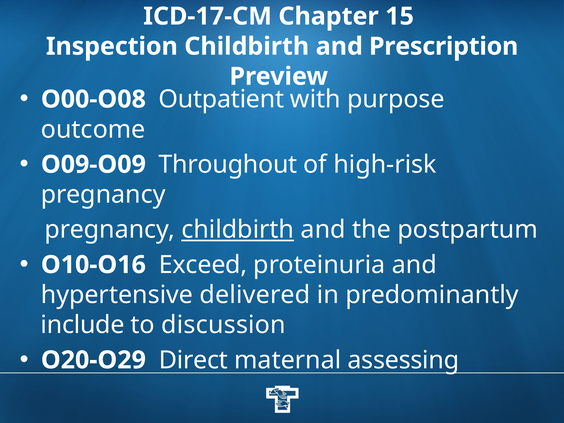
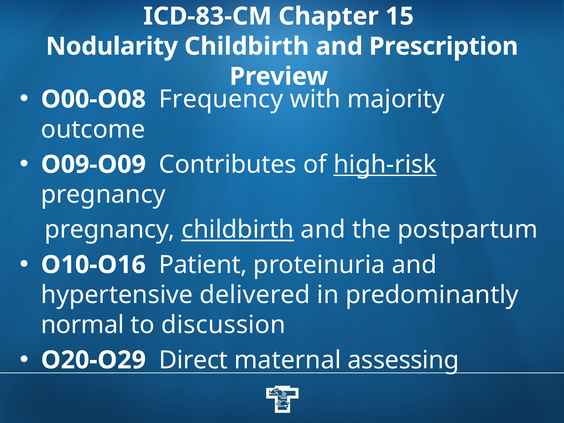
ICD-17-CM: ICD-17-CM -> ICD-83-CM
Inspection: Inspection -> Nodularity
Outpatient: Outpatient -> Frequency
purpose: purpose -> majority
Throughout: Throughout -> Contributes
high-risk underline: none -> present
Exceed: Exceed -> Patient
include: include -> normal
